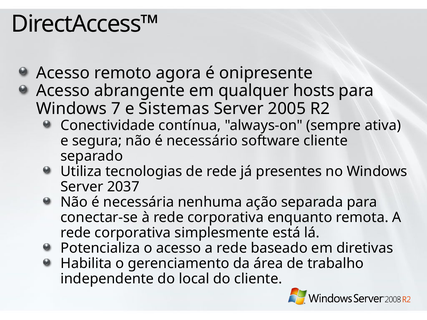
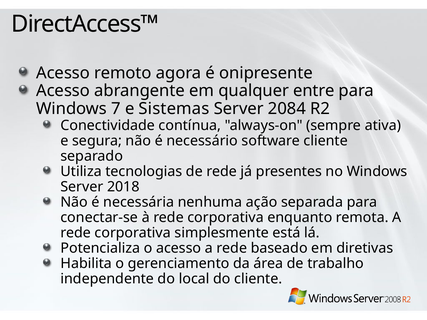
hosts: hosts -> entre
2005: 2005 -> 2084
2037: 2037 -> 2018
